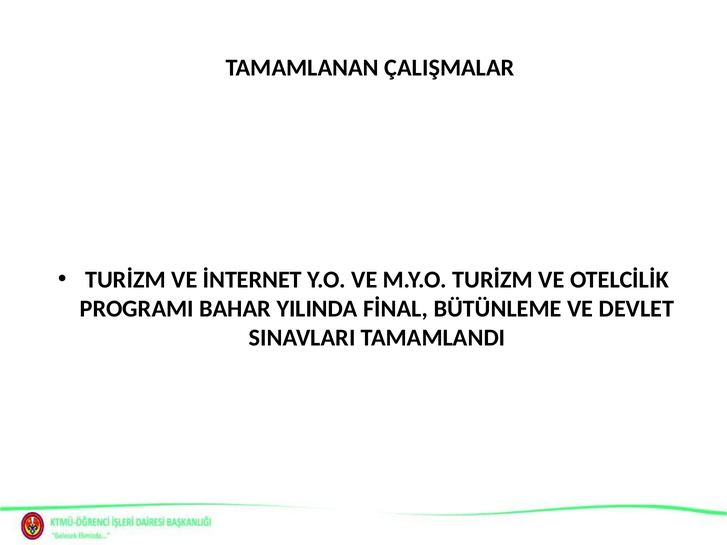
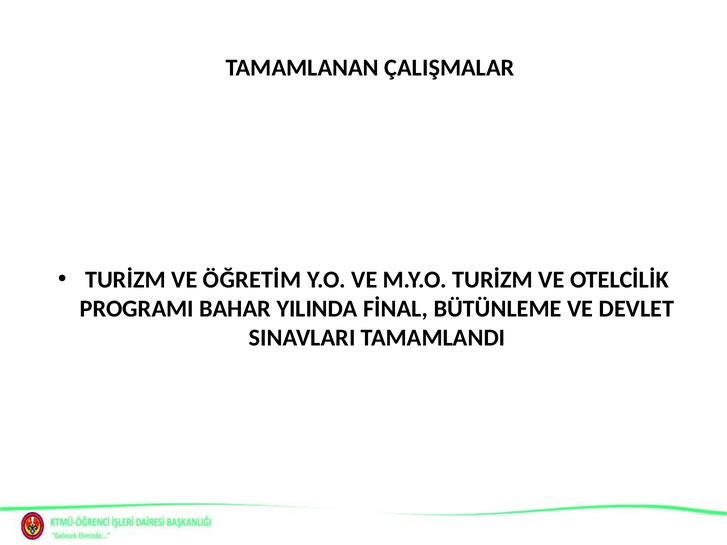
İNTERNET: İNTERNET -> ÖĞRETİM
